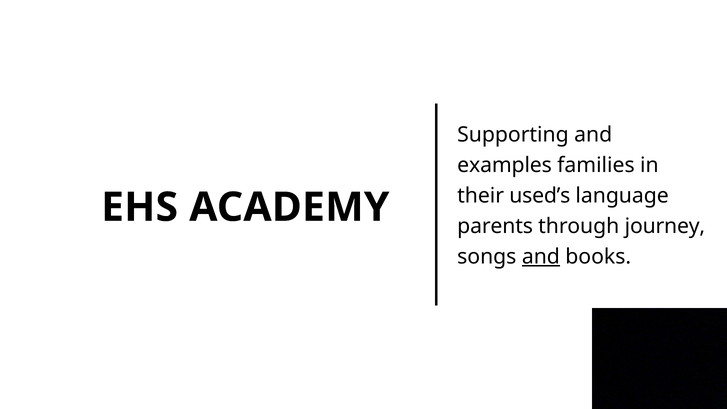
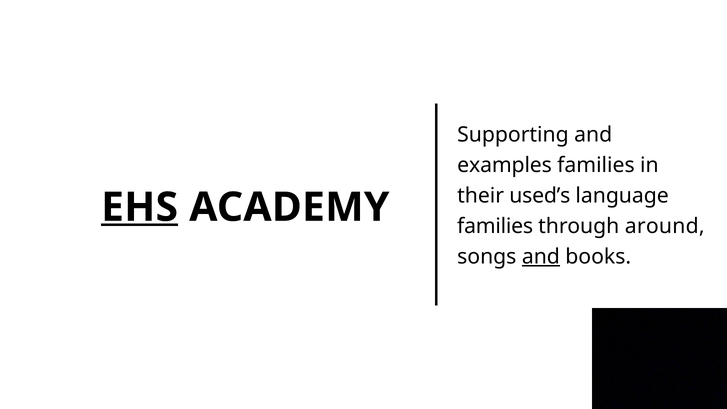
EHS underline: none -> present
parents at (495, 226): parents -> families
journey: journey -> around
